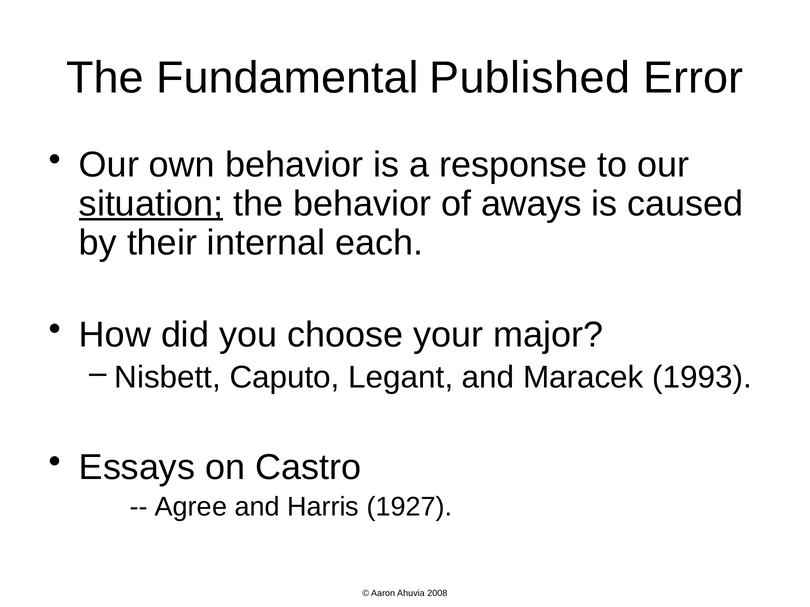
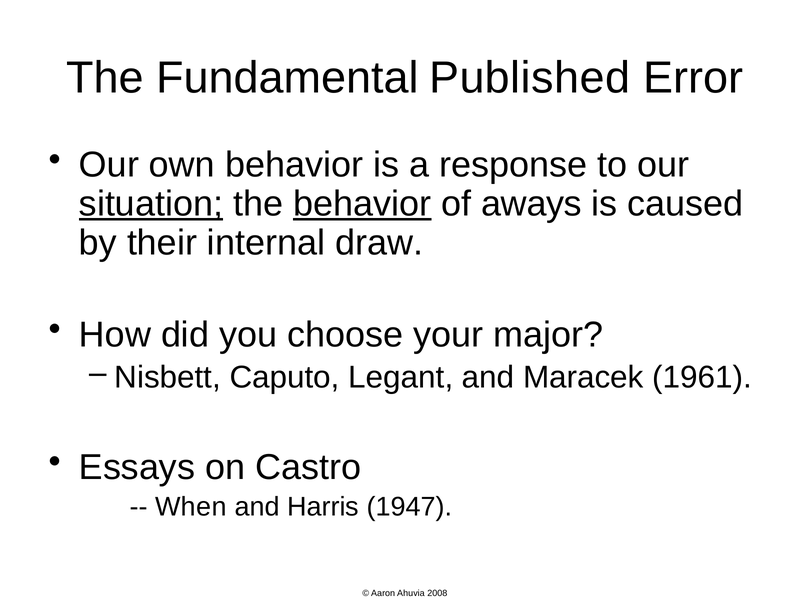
behavior at (362, 204) underline: none -> present
each: each -> draw
1993: 1993 -> 1961
Agree: Agree -> When
1927: 1927 -> 1947
